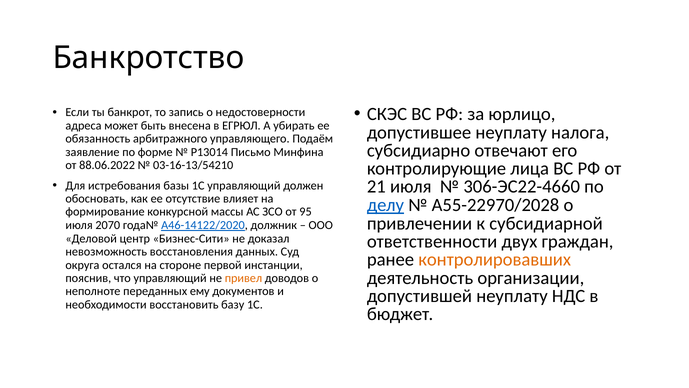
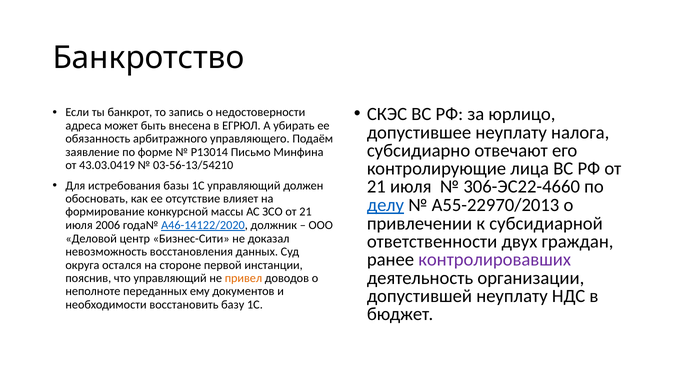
88.06.2022: 88.06.2022 -> 43.03.0419
03-16-13/54210: 03-16-13/54210 -> 03-56-13/54210
А55-22970/2028: А55-22970/2028 -> А55-22970/2013
ЗСО от 95: 95 -> 21
2070: 2070 -> 2006
контролировавших colour: orange -> purple
